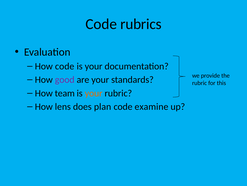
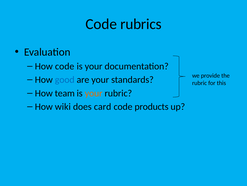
good colour: purple -> blue
lens: lens -> wiki
plan: plan -> card
examine: examine -> products
